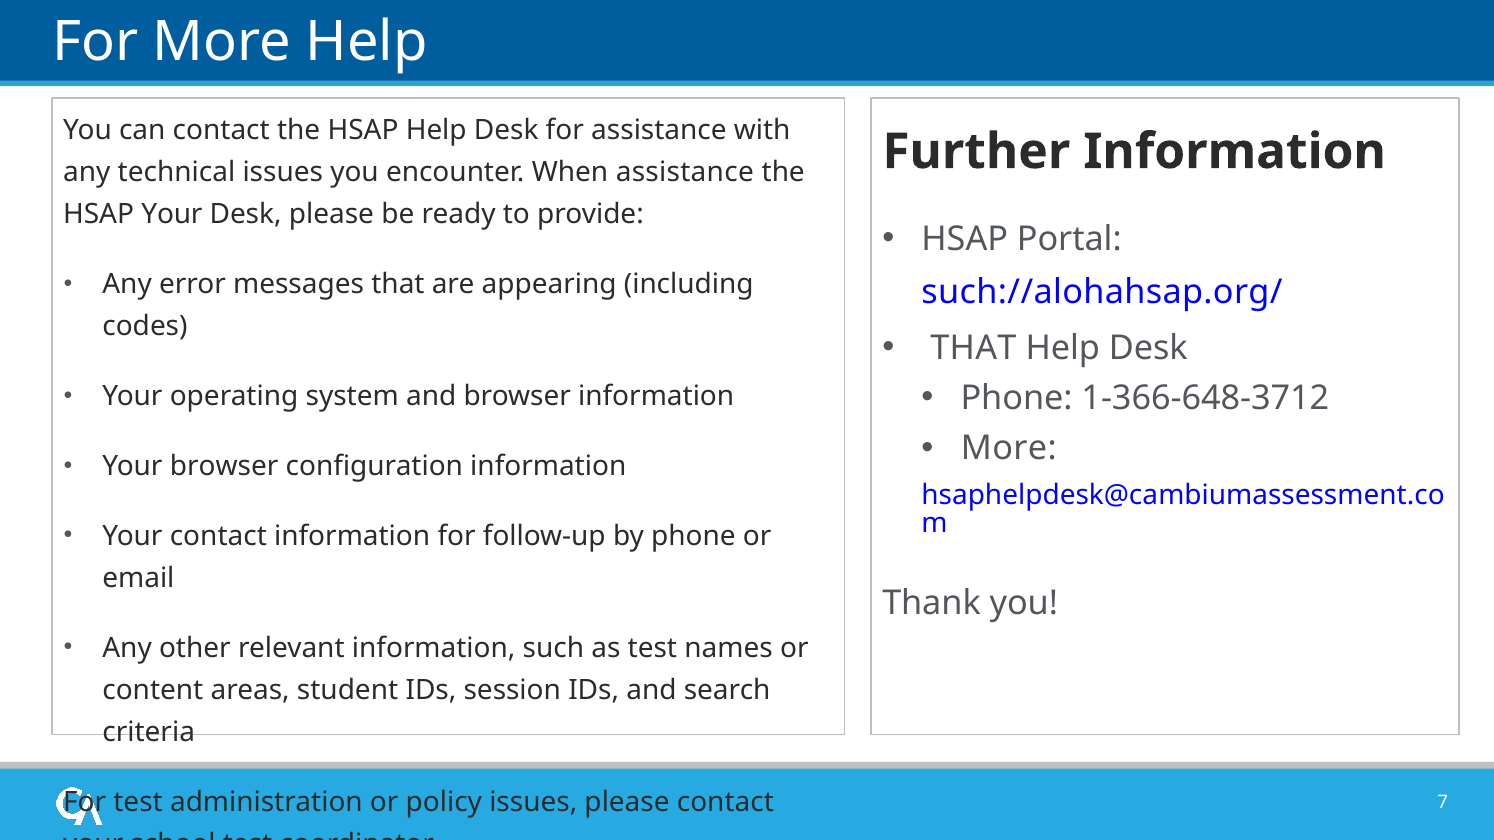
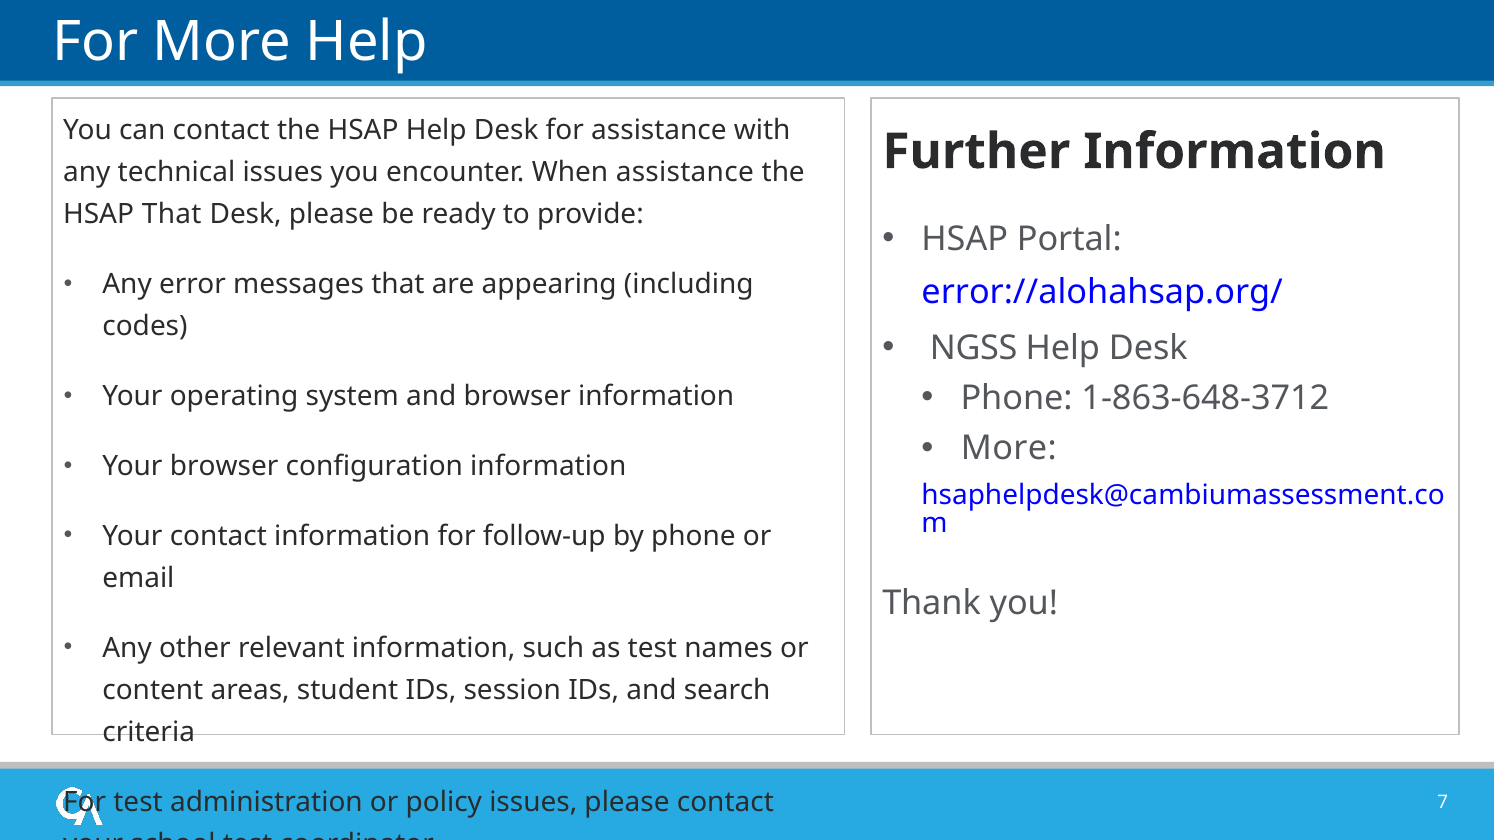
HSAP Your: Your -> That
such://alohahsap.org/: such://alohahsap.org/ -> error://alohahsap.org/
THAT at (973, 348): THAT -> NGSS
1-366-648-3712: 1-366-648-3712 -> 1-863-648-3712
